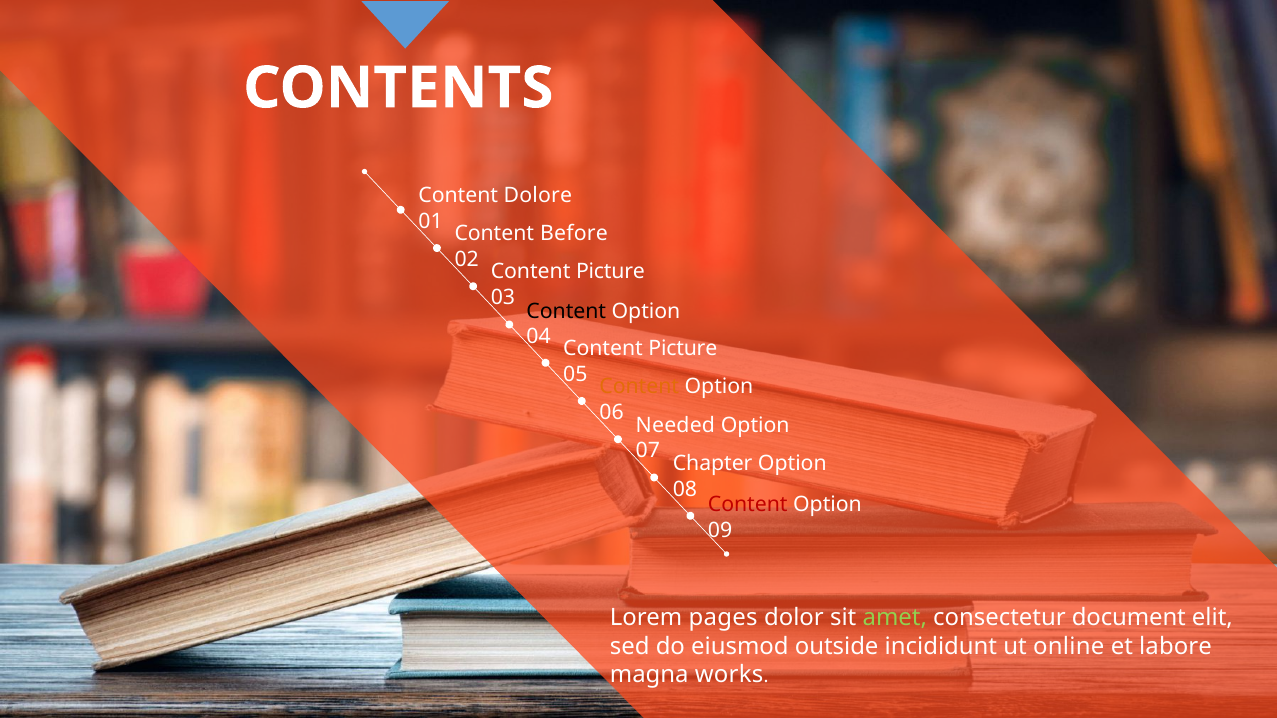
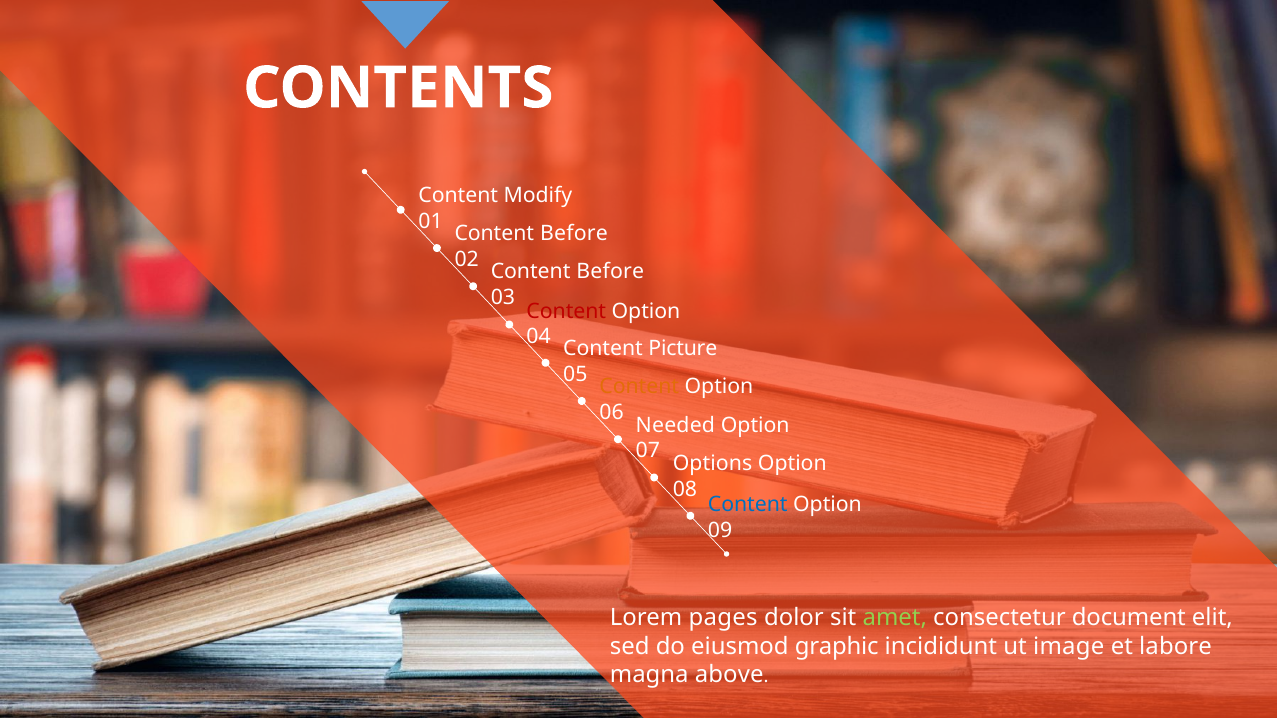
Dolore: Dolore -> Modify
Picture at (610, 272): Picture -> Before
Content at (566, 312) colour: black -> red
Chapter: Chapter -> Options
Content at (748, 505) colour: red -> blue
outside: outside -> graphic
online: online -> image
works: works -> above
